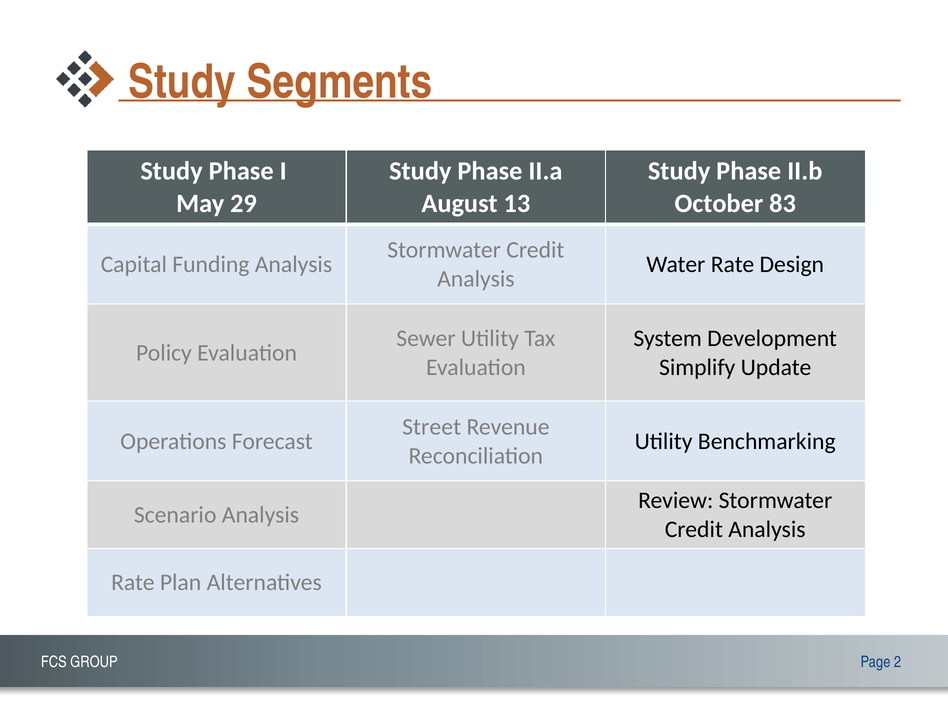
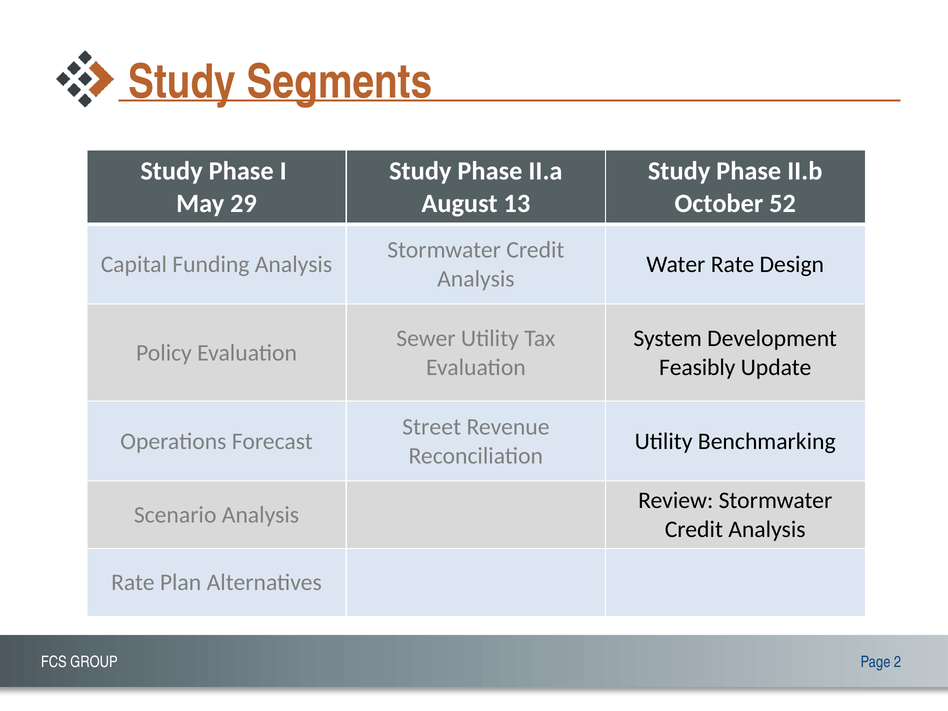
83: 83 -> 52
Simplify: Simplify -> Feasibly
